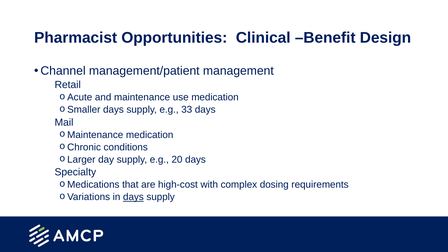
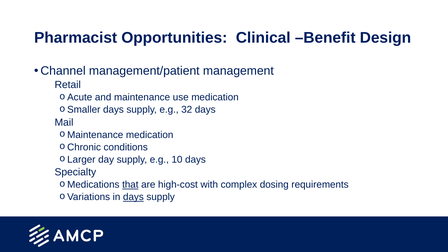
33: 33 -> 32
20: 20 -> 10
that underline: none -> present
